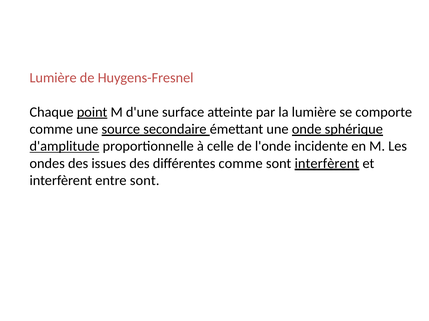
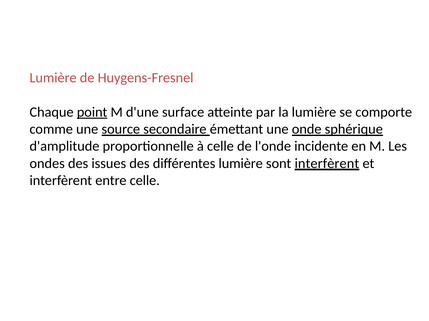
d'amplitude underline: present -> none
différentes comme: comme -> lumière
entre sont: sont -> celle
